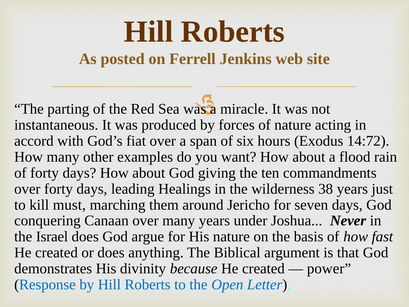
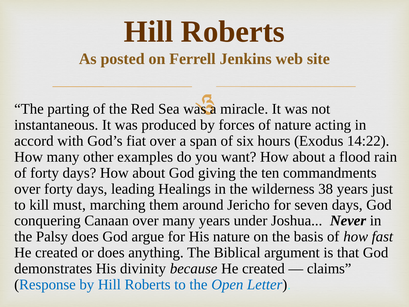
14:72: 14:72 -> 14:22
Israel: Israel -> Palsy
power: power -> claims
